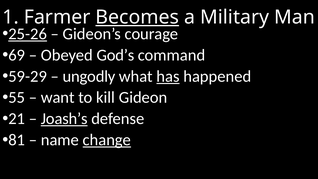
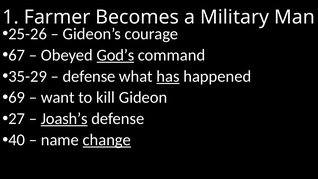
Becomes underline: present -> none
25-26 underline: present -> none
69: 69 -> 67
God’s underline: none -> present
59-29: 59-29 -> 35-29
ungodly at (89, 76): ungodly -> defense
55: 55 -> 69
21: 21 -> 27
81: 81 -> 40
